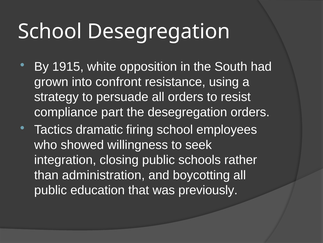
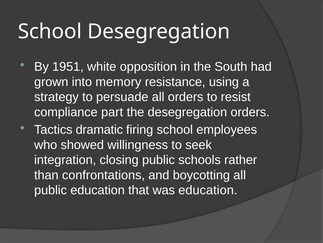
1915: 1915 -> 1951
confront: confront -> memory
administration: administration -> confrontations
was previously: previously -> education
